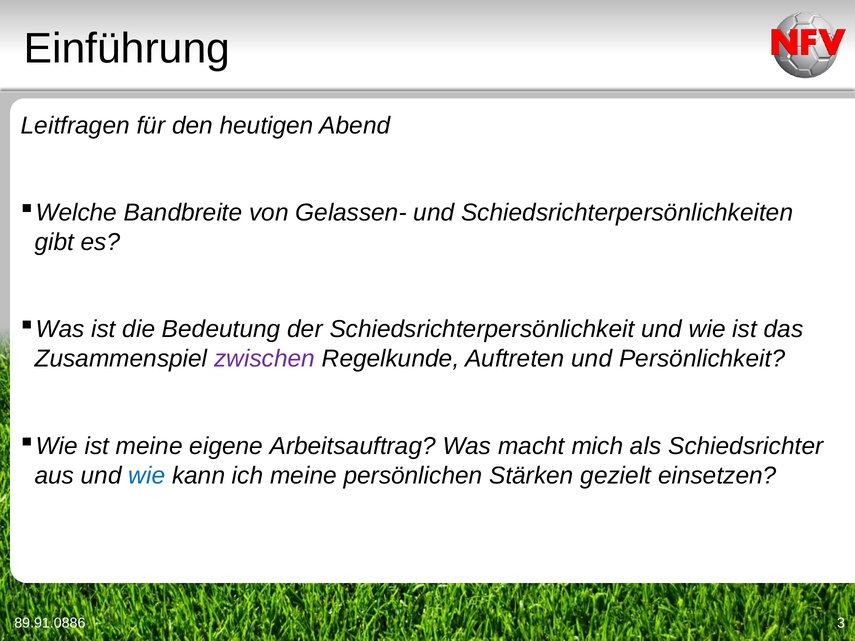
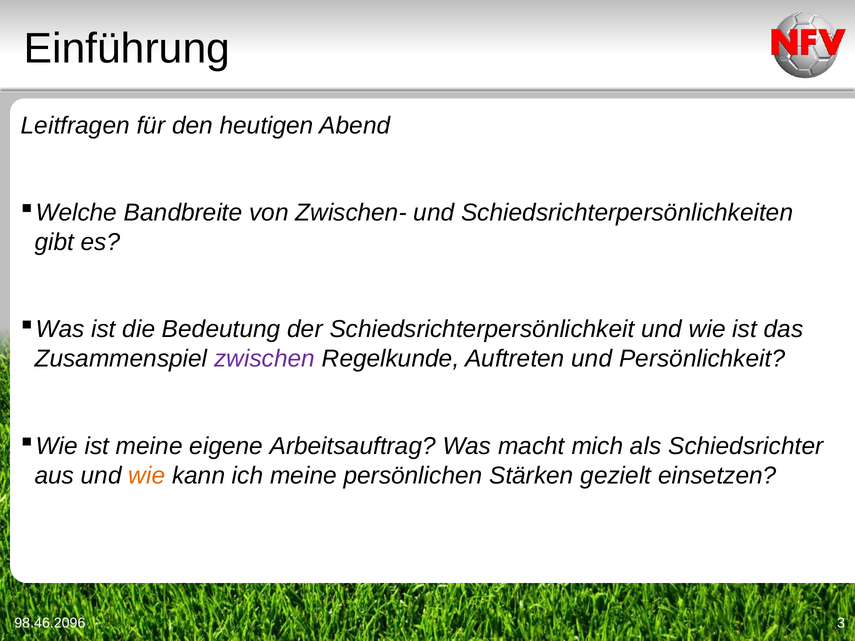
Gelassen-: Gelassen- -> Zwischen-
wie at (147, 476) colour: blue -> orange
89.91.0886: 89.91.0886 -> 98.46.2096
